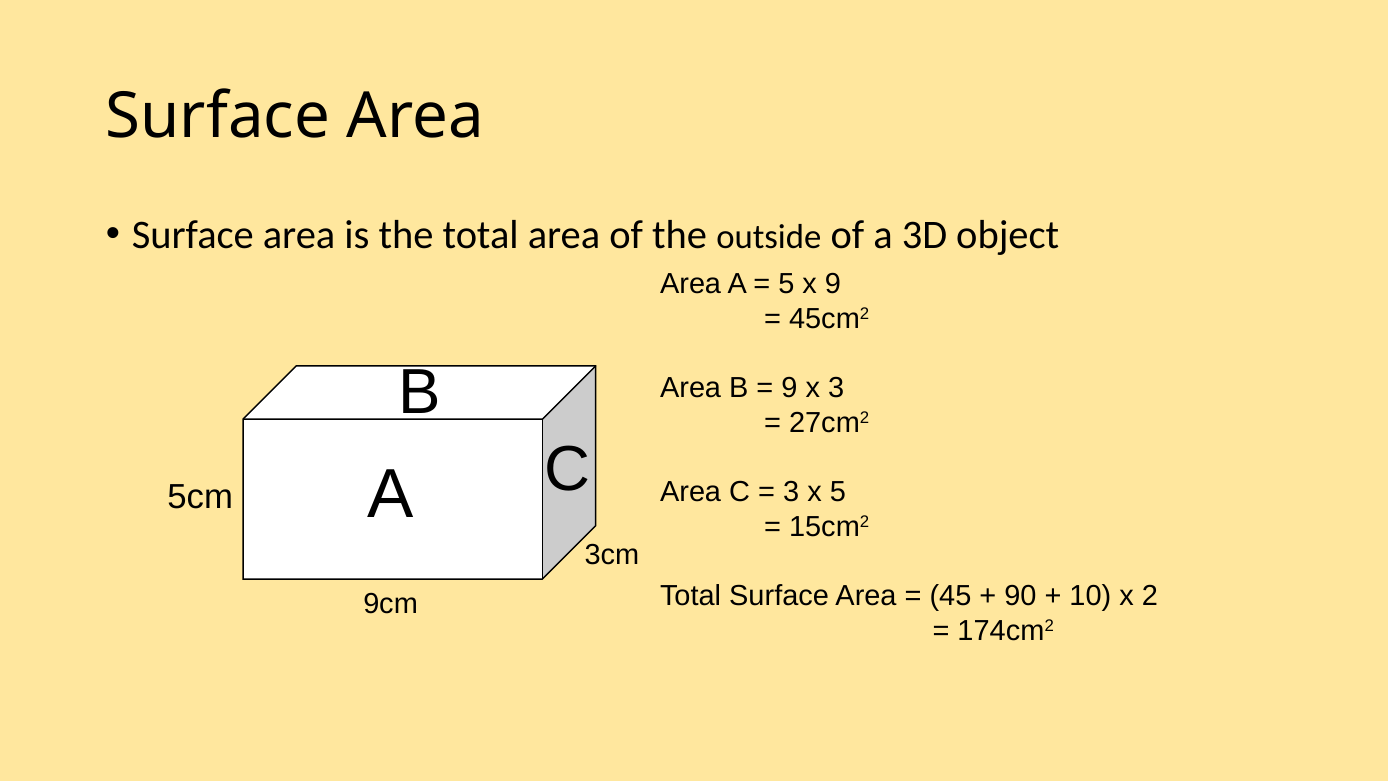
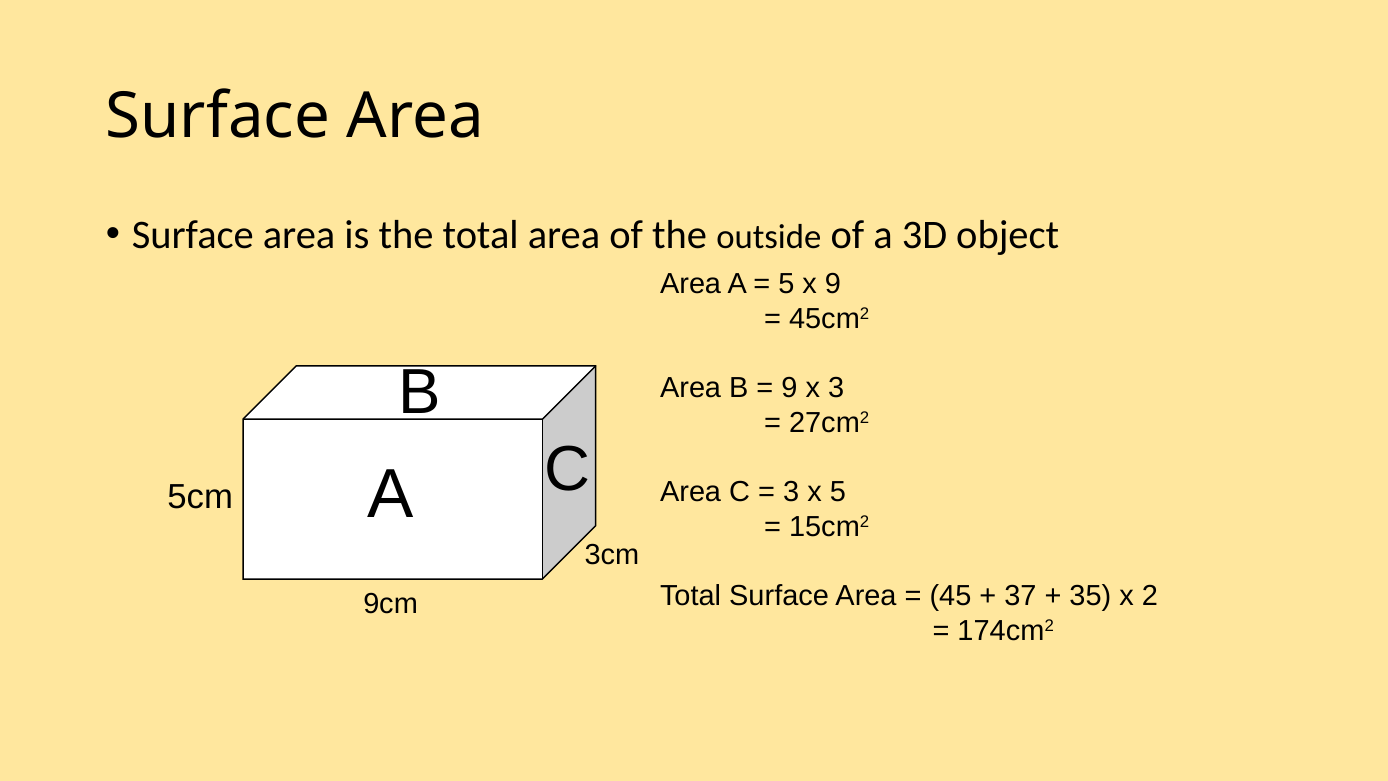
90: 90 -> 37
10: 10 -> 35
